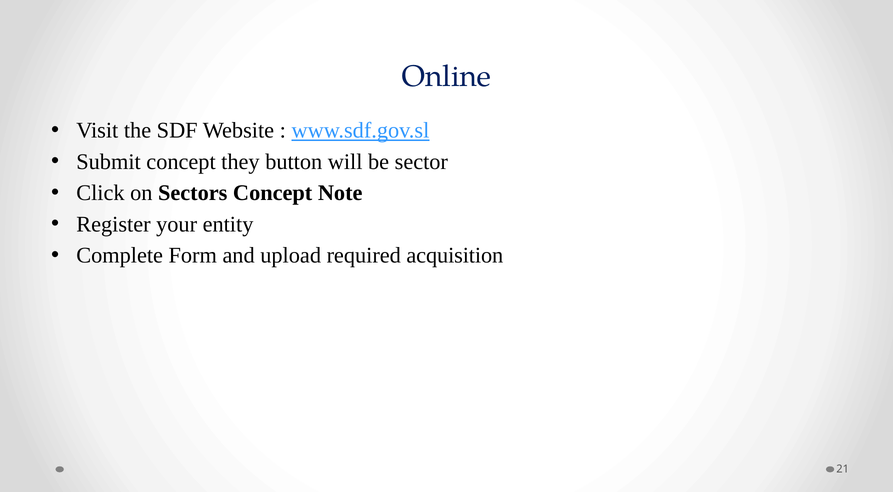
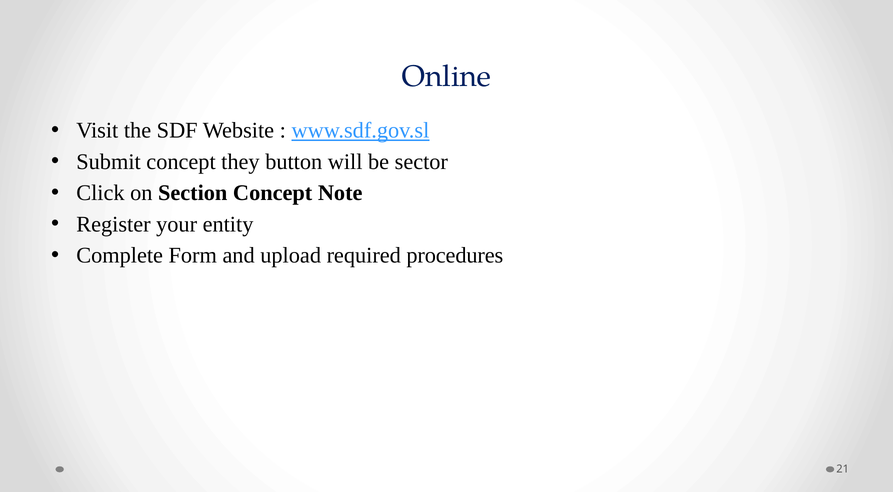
Sectors: Sectors -> Section
acquisition: acquisition -> procedures
